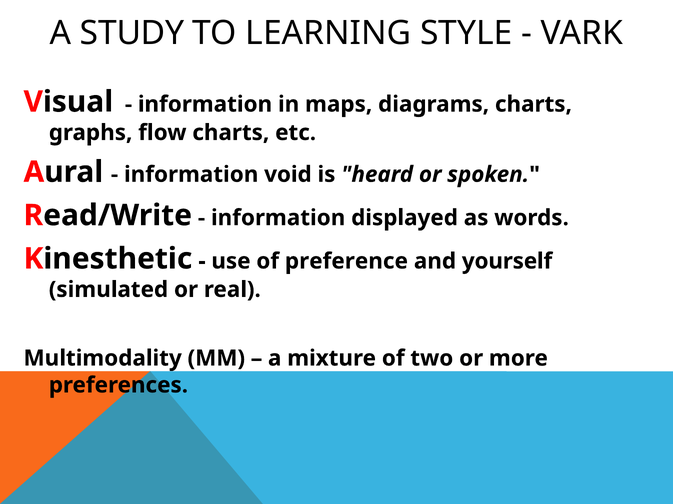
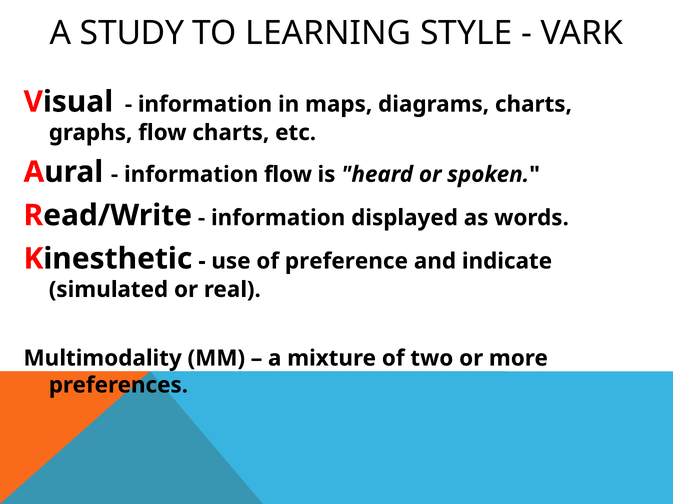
information void: void -> flow
yourself: yourself -> indicate
